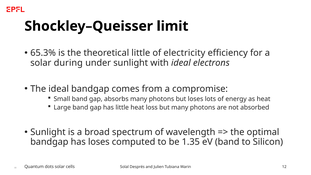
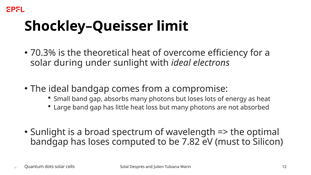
65.3%: 65.3% -> 70.3%
theoretical little: little -> heat
electricity: electricity -> overcome
1.35: 1.35 -> 7.82
eV band: band -> must
